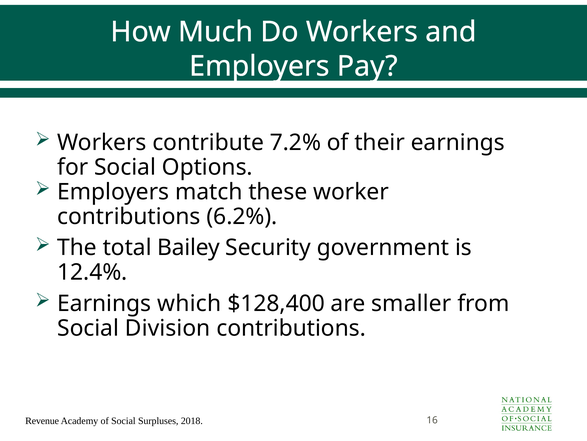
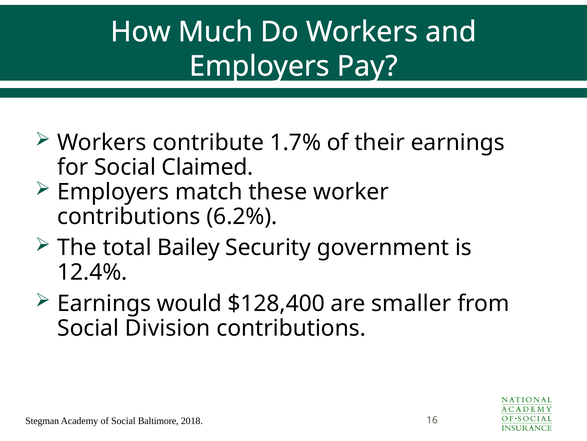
7.2%: 7.2% -> 1.7%
Options: Options -> Claimed
which: which -> would
Revenue: Revenue -> Stegman
Surpluses: Surpluses -> Baltimore
